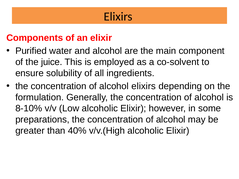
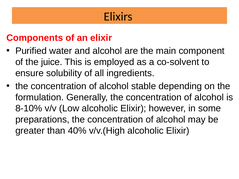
alcohol elixirs: elixirs -> stable
